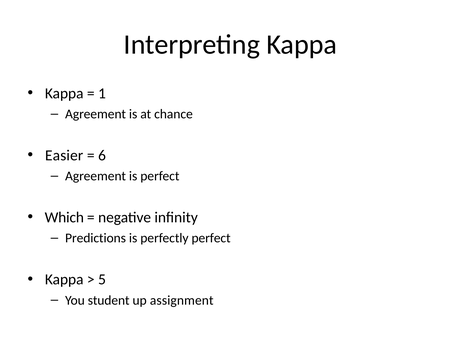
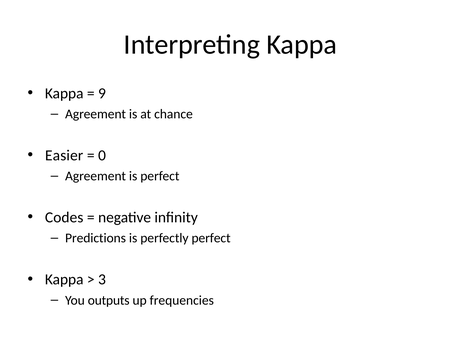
1: 1 -> 9
6: 6 -> 0
Which: Which -> Codes
5: 5 -> 3
student: student -> outputs
assignment: assignment -> frequencies
